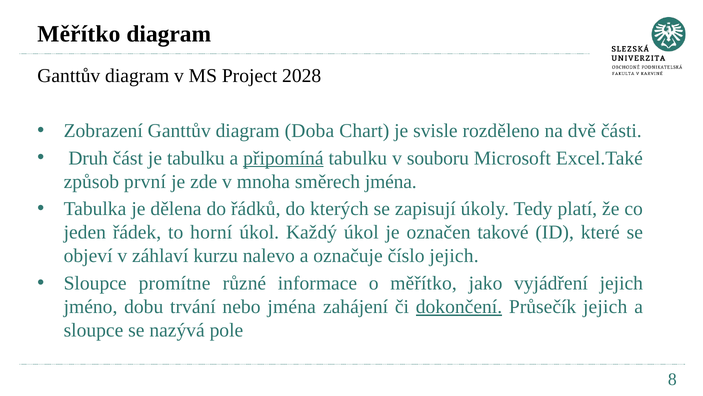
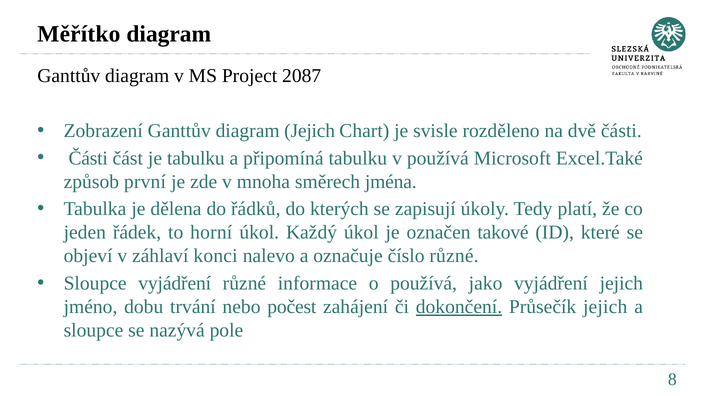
2028: 2028 -> 2087
diagram Doba: Doba -> Jejich
Druh at (88, 158): Druh -> Části
připomíná underline: present -> none
v souboru: souboru -> používá
kurzu: kurzu -> konci
číslo jejich: jejich -> různé
Sloupce promítne: promítne -> vyjádření
o měřítko: měřítko -> používá
nebo jména: jména -> počest
